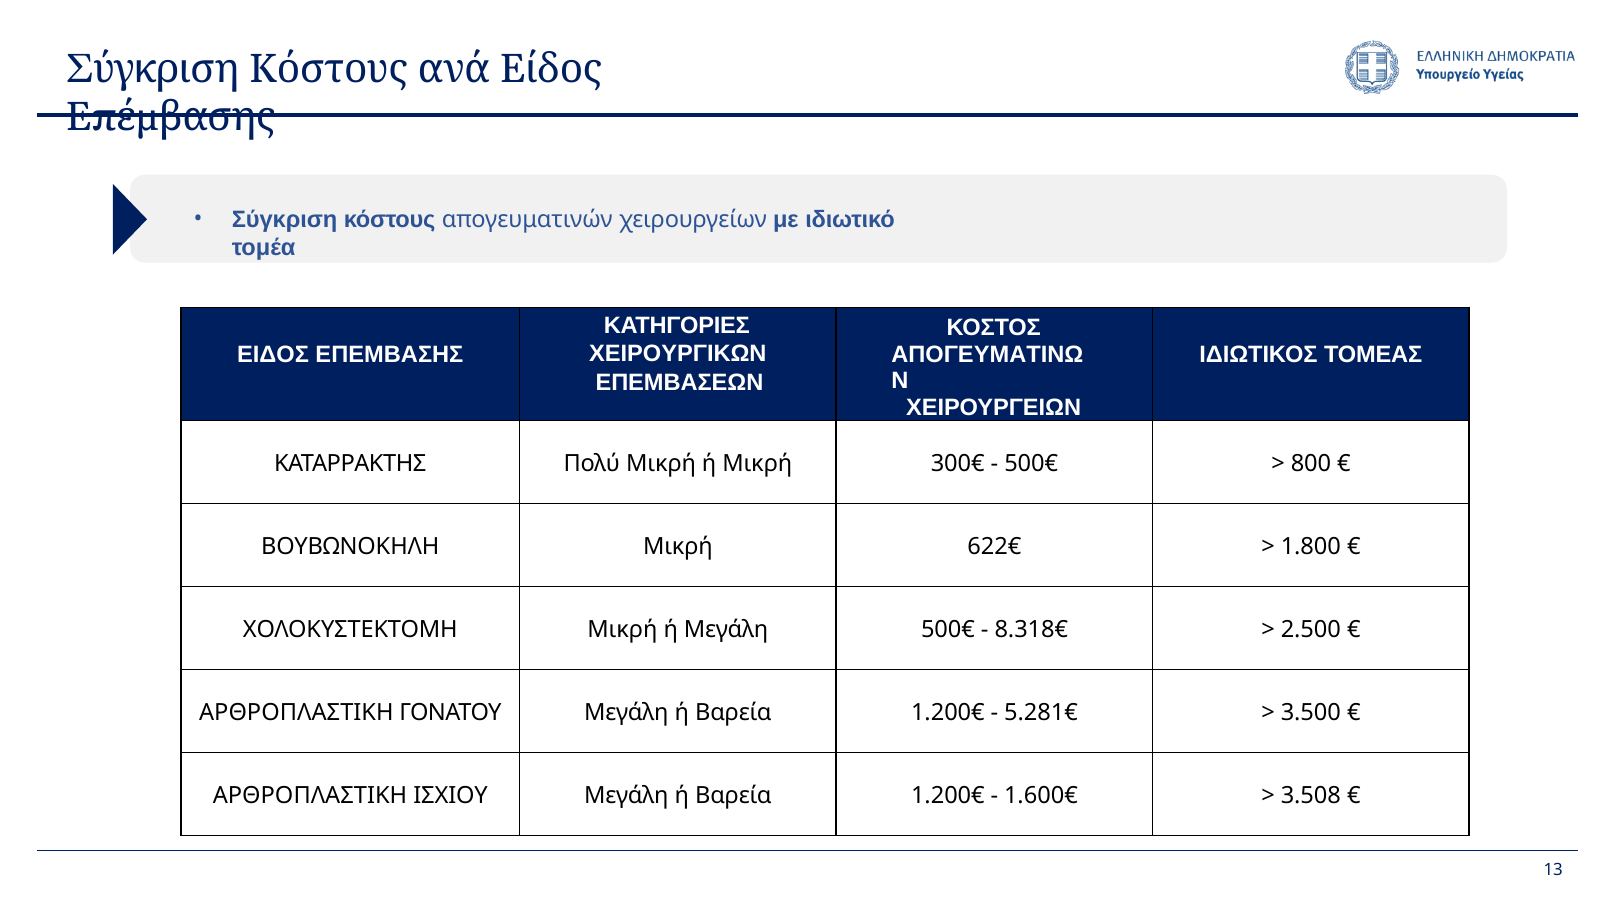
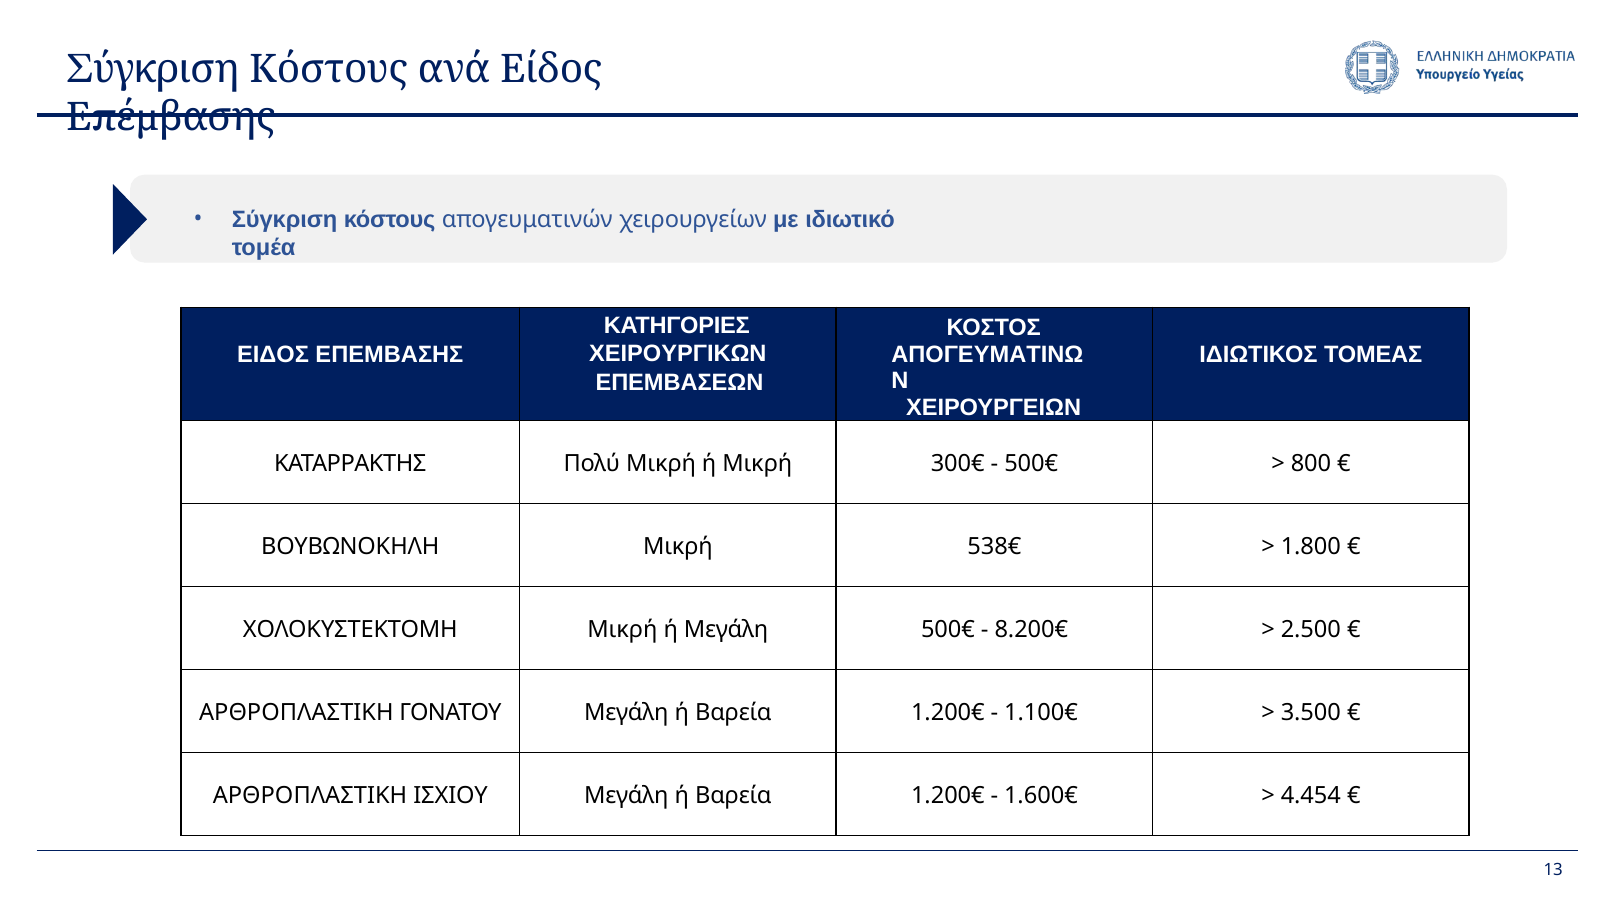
622€: 622€ -> 538€
8.318€: 8.318€ -> 8.200€
5.281€: 5.281€ -> 1.100€
3.508: 3.508 -> 4.454
